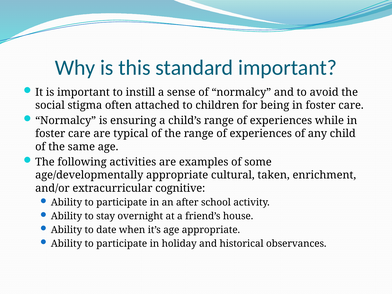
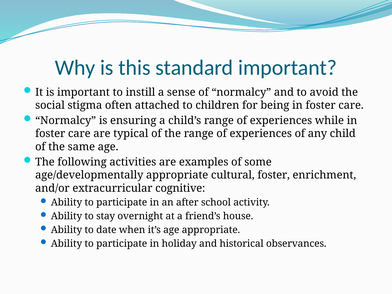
cultural taken: taken -> foster
